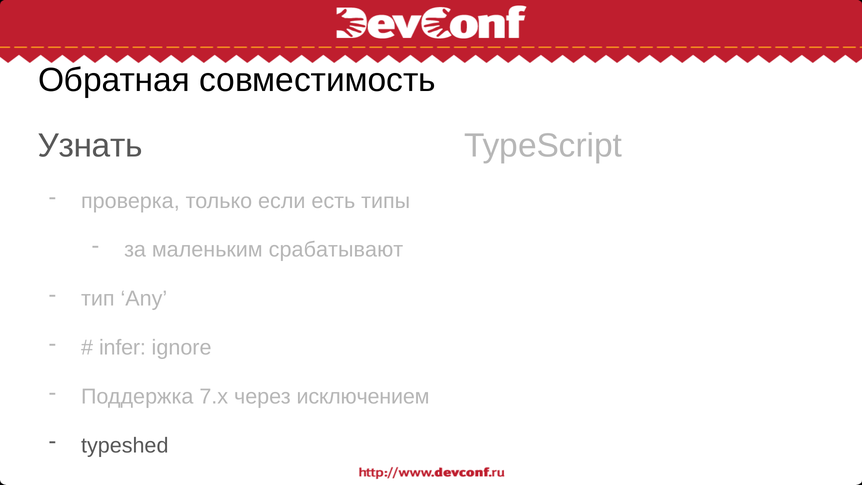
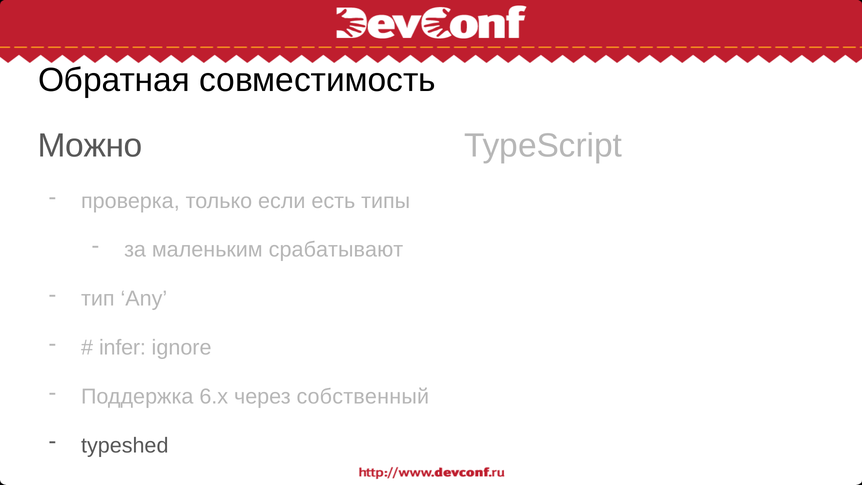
Узнать: Узнать -> Можно
7.x: 7.x -> 6.x
исключением: исключением -> собственный
